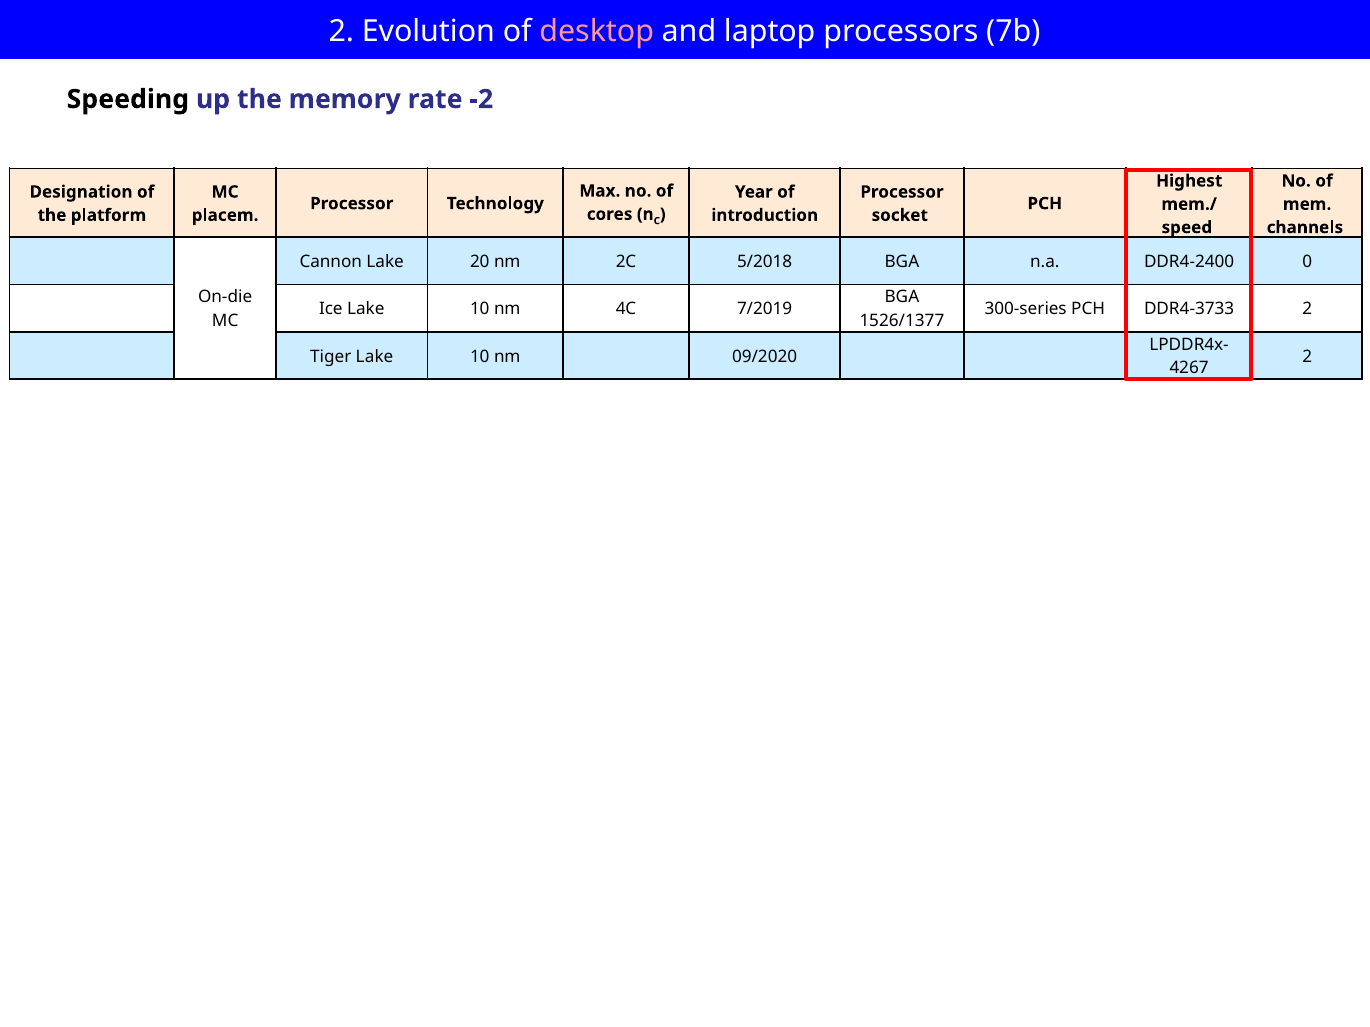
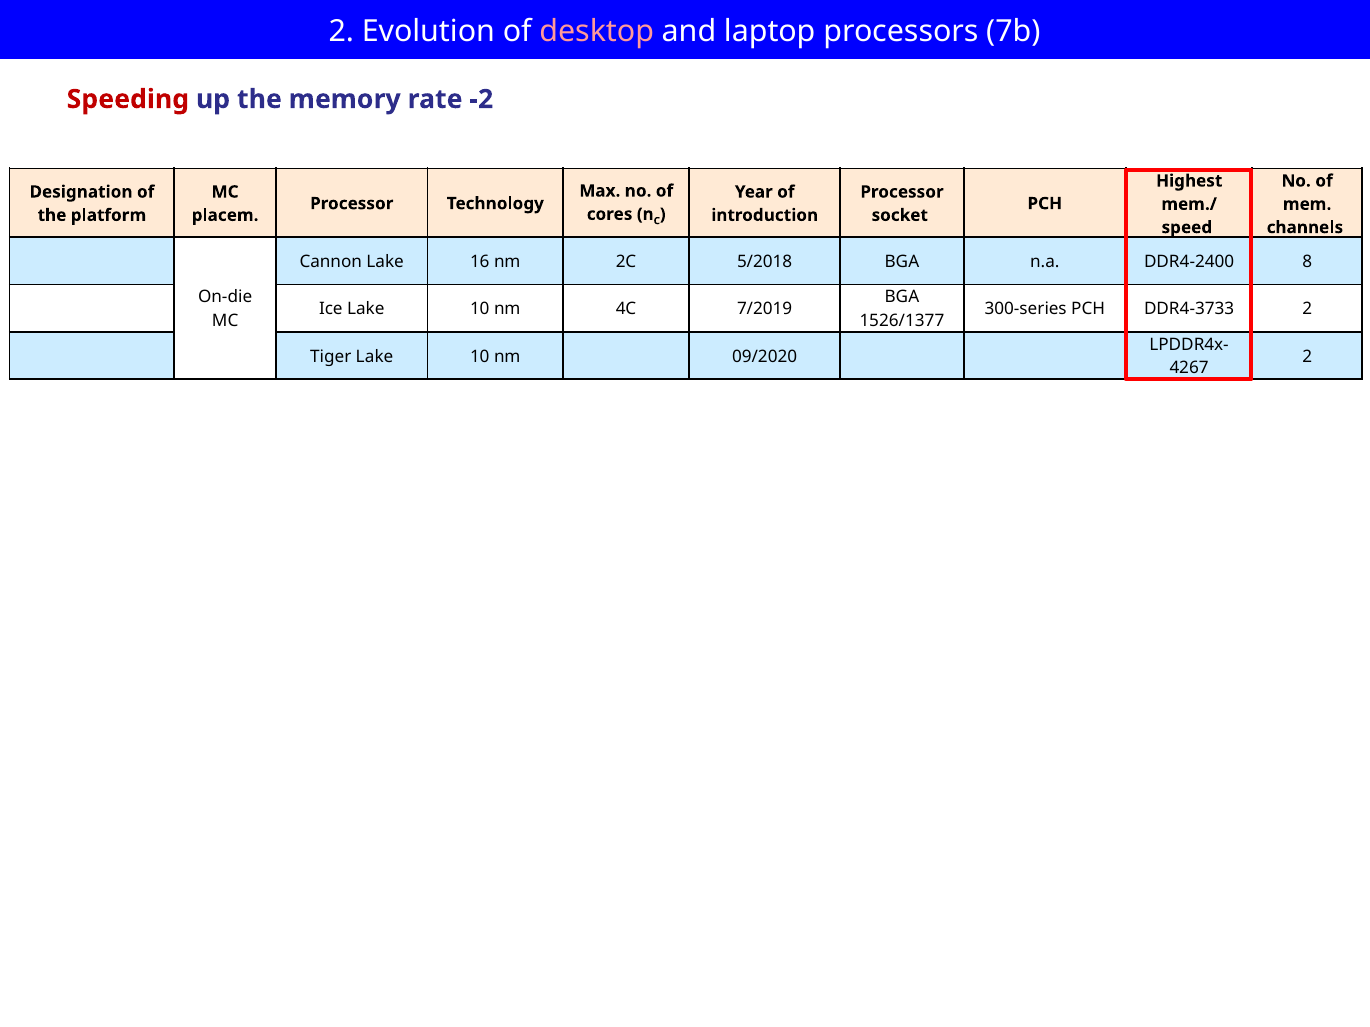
Speeding colour: black -> red
20: 20 -> 16
0: 0 -> 8
